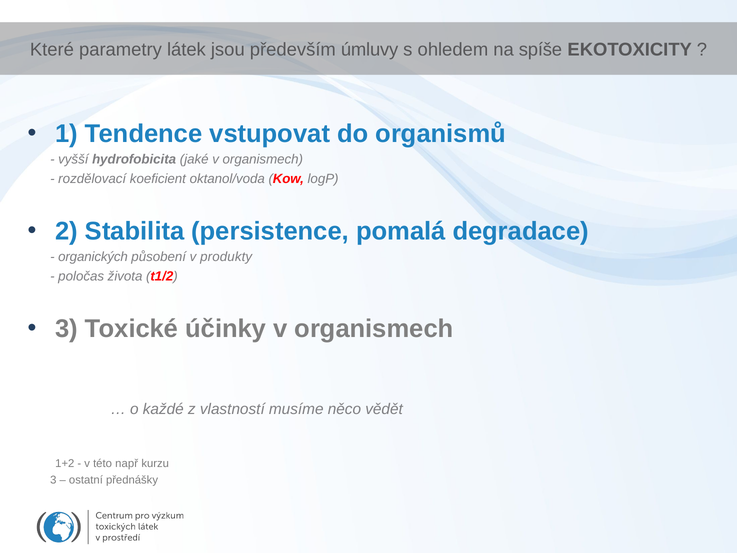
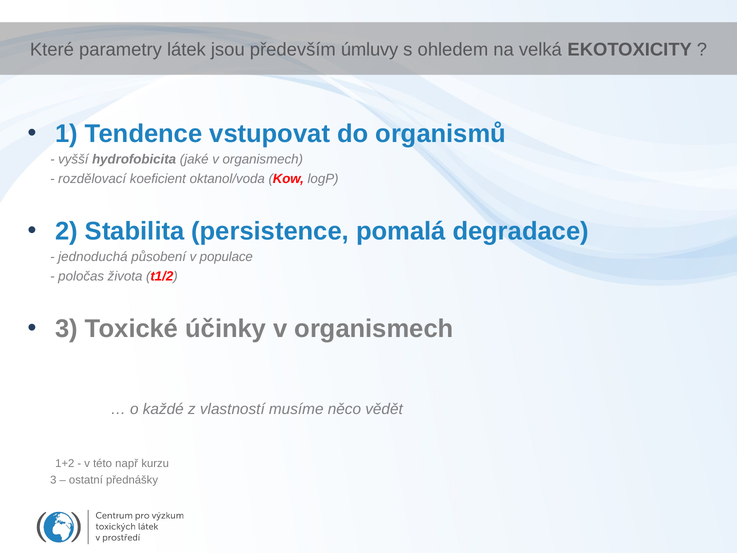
spíše: spíše -> velká
organických: organických -> jednoduchá
produkty: produkty -> populace
